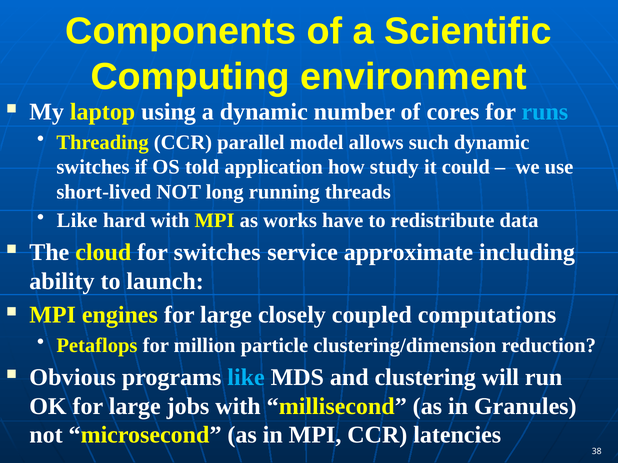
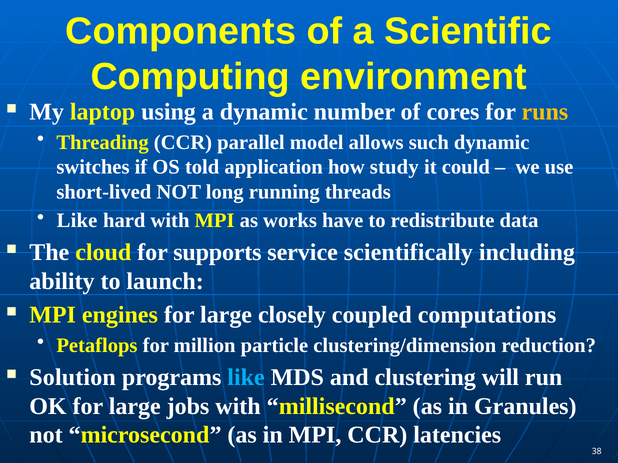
runs colour: light blue -> yellow
for switches: switches -> supports
approximate: approximate -> scientifically
Obvious: Obvious -> Solution
